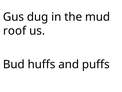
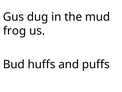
roof: roof -> frog
